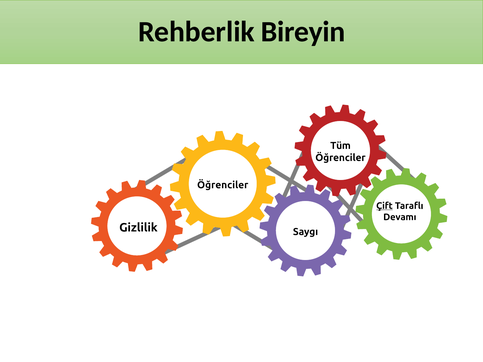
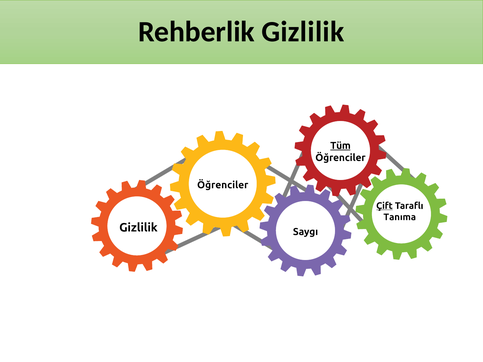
Rehberlik Bireyin: Bireyin -> Gizlilik
Tüm underline: none -> present
Devamı: Devamı -> Tanıma
